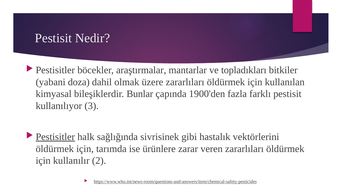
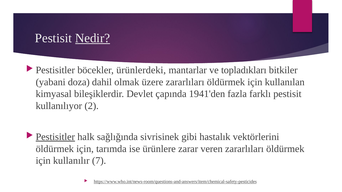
Nedir underline: none -> present
araştırmalar: araştırmalar -> ürünlerdeki
Bunlar: Bunlar -> Devlet
1900'den: 1900'den -> 1941'den
3: 3 -> 2
2: 2 -> 7
